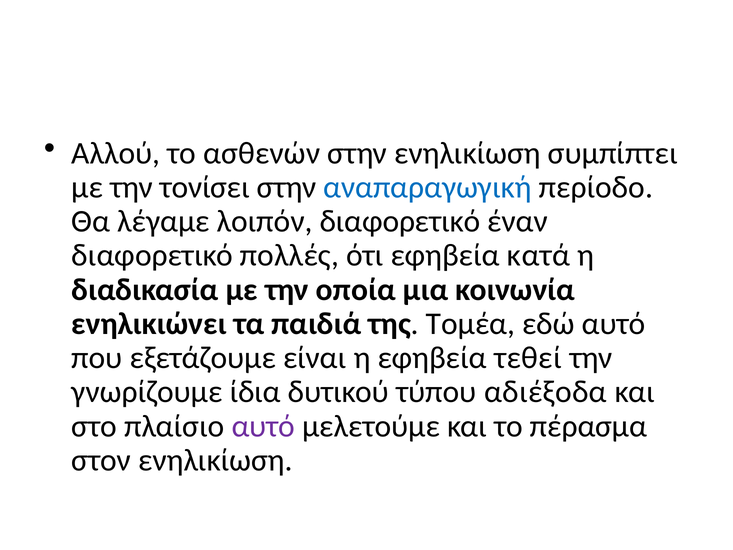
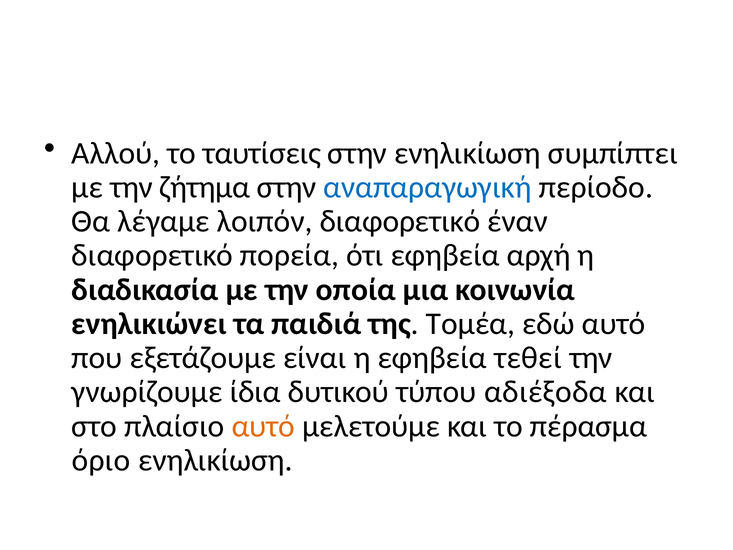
ασθενών: ασθενών -> ταυτίσεις
τονίσει: τονίσει -> ζήτημα
πολλές: πολλές -> πορεία
κατά: κατά -> αρχή
αυτό at (263, 426) colour: purple -> orange
στον: στον -> όριο
